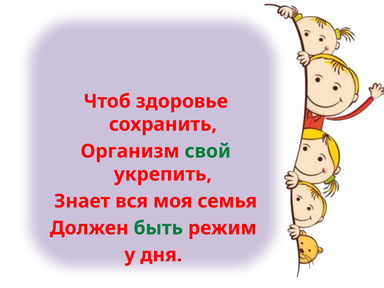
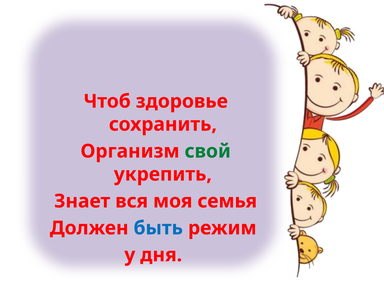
быть colour: green -> blue
